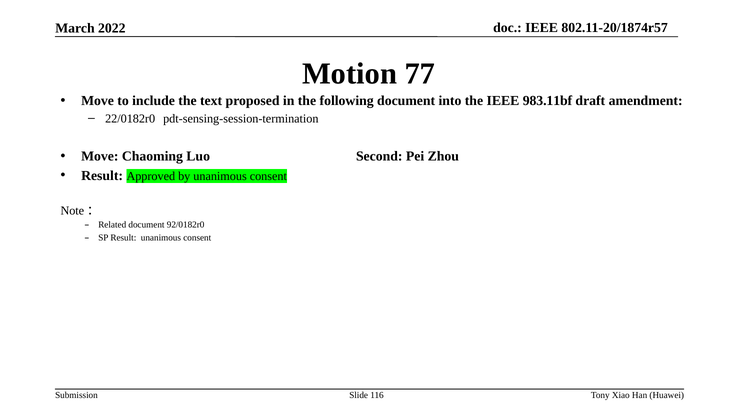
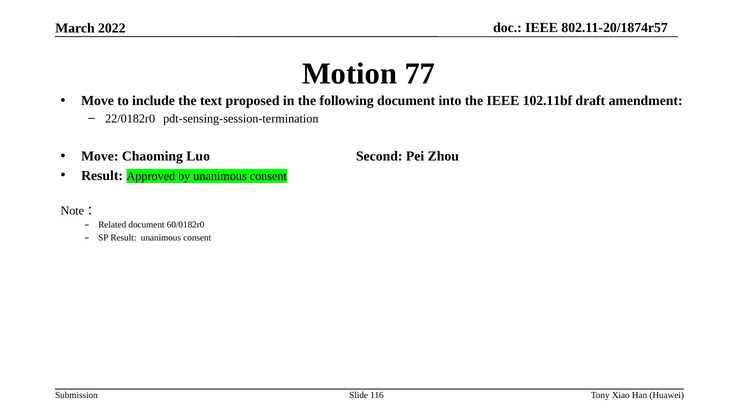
983.11bf: 983.11bf -> 102.11bf
92/0182r0: 92/0182r0 -> 60/0182r0
